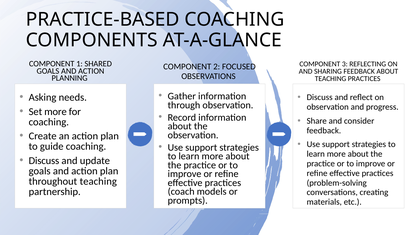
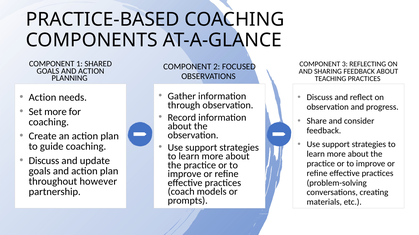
Asking at (43, 98): Asking -> Action
throughout teaching: teaching -> however
